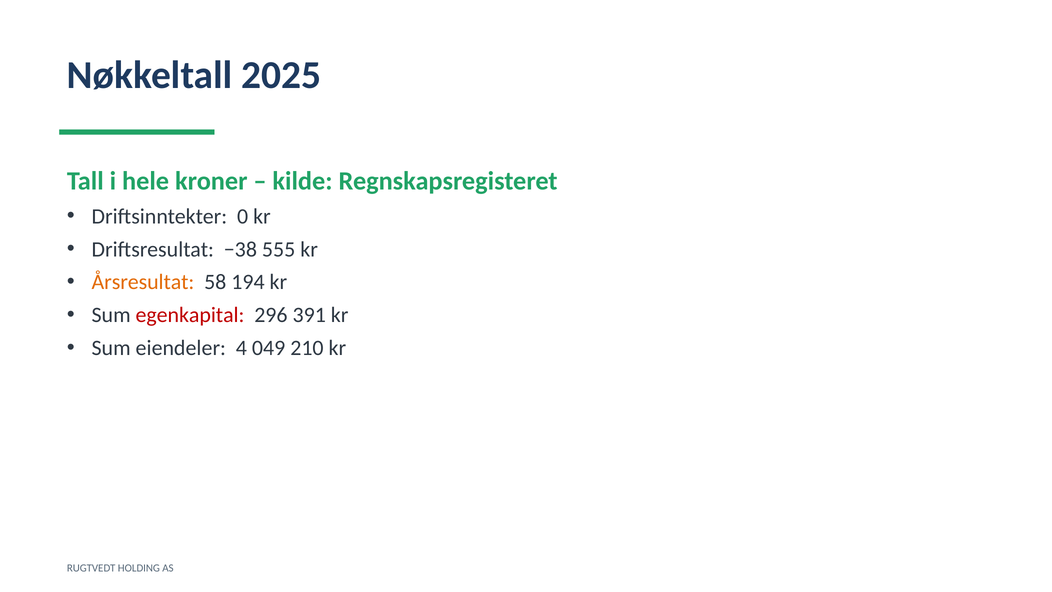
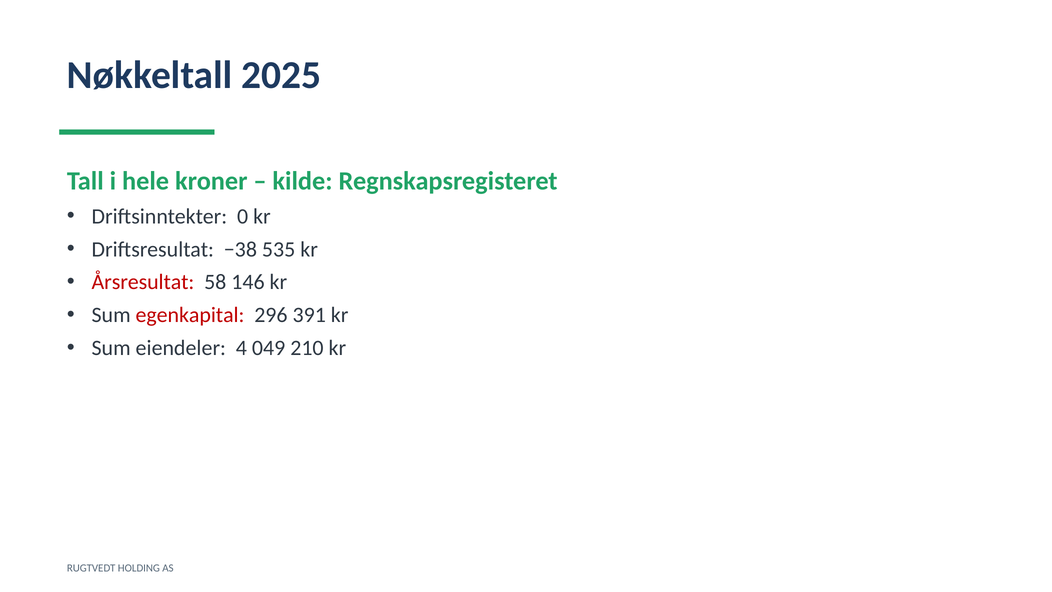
555: 555 -> 535
Årsresultat colour: orange -> red
194: 194 -> 146
